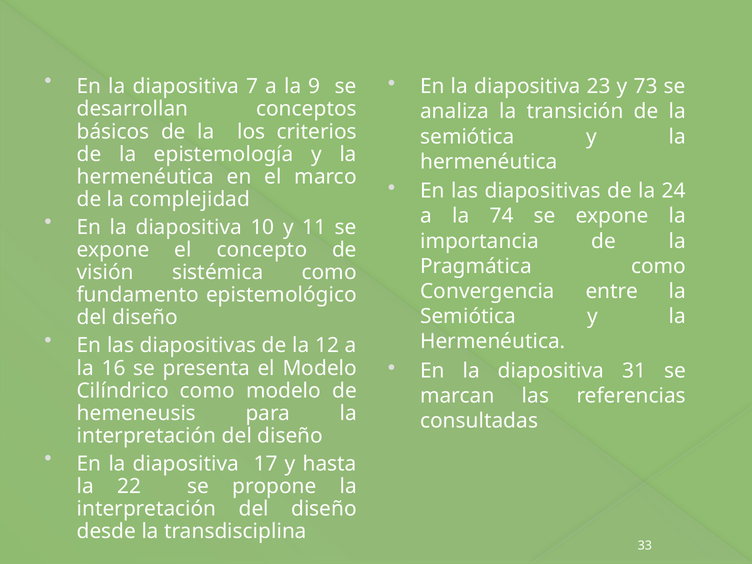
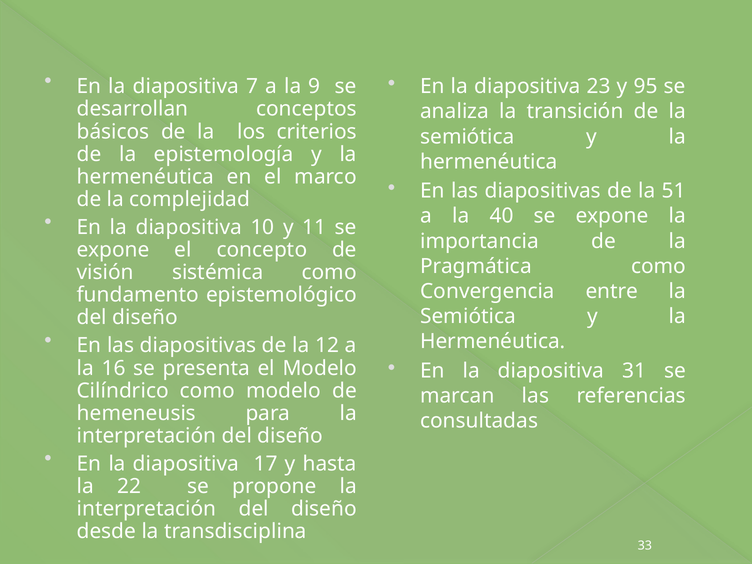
73: 73 -> 95
24: 24 -> 51
74: 74 -> 40
